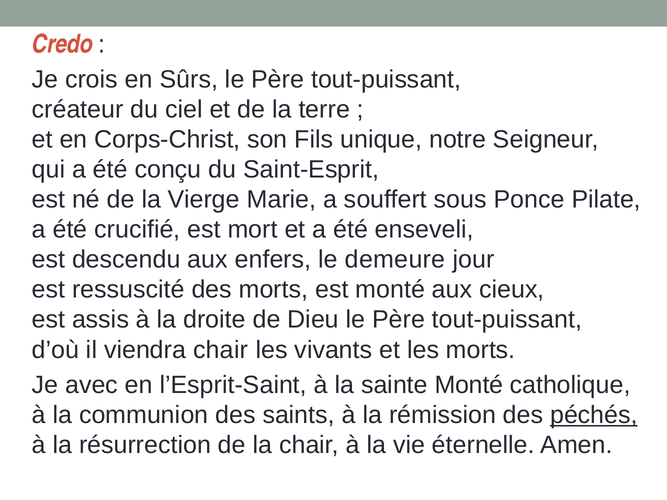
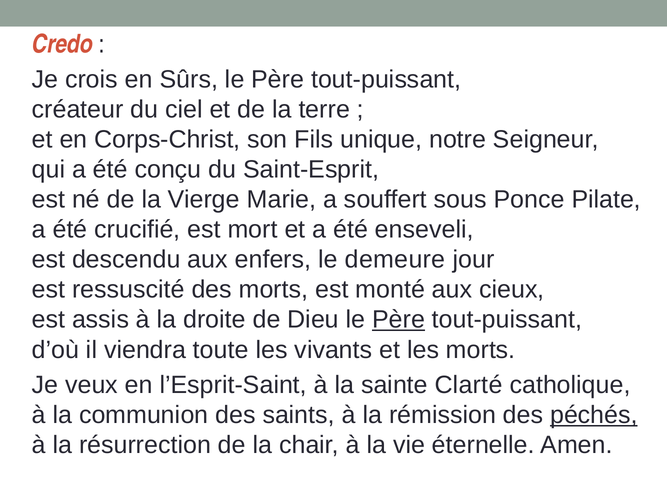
Père at (399, 320) underline: none -> present
viendra chair: chair -> toute
avec: avec -> veux
sainte Monté: Monté -> Clarté
